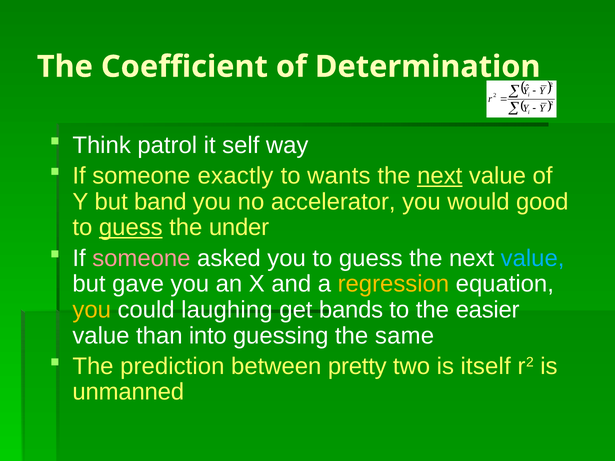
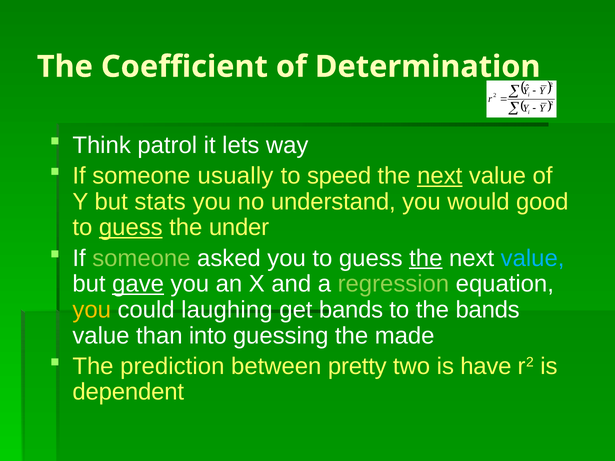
self: self -> lets
exactly: exactly -> usually
wants: wants -> speed
band: band -> stats
accelerator: accelerator -> understand
someone at (141, 258) colour: pink -> light green
the at (426, 258) underline: none -> present
gave underline: none -> present
regression colour: yellow -> light green
the easier: easier -> bands
same: same -> made
itself: itself -> have
unmanned: unmanned -> dependent
